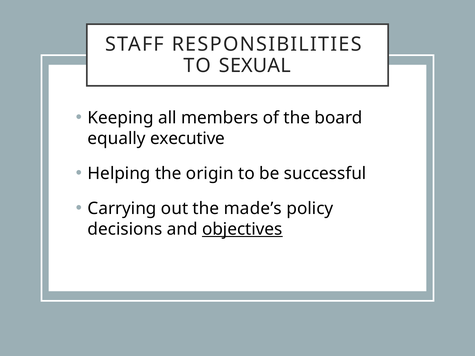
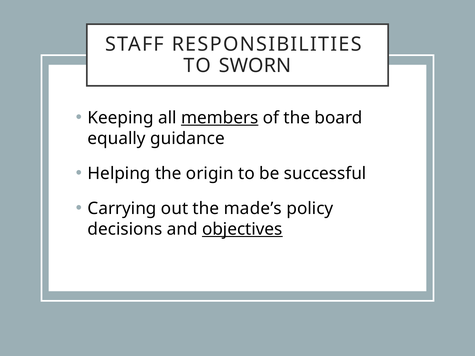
SEXUAL: SEXUAL -> SWORN
members underline: none -> present
executive: executive -> guidance
